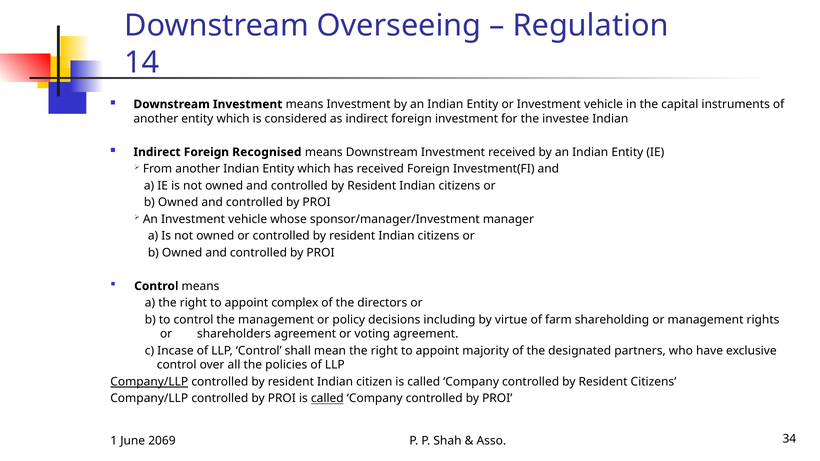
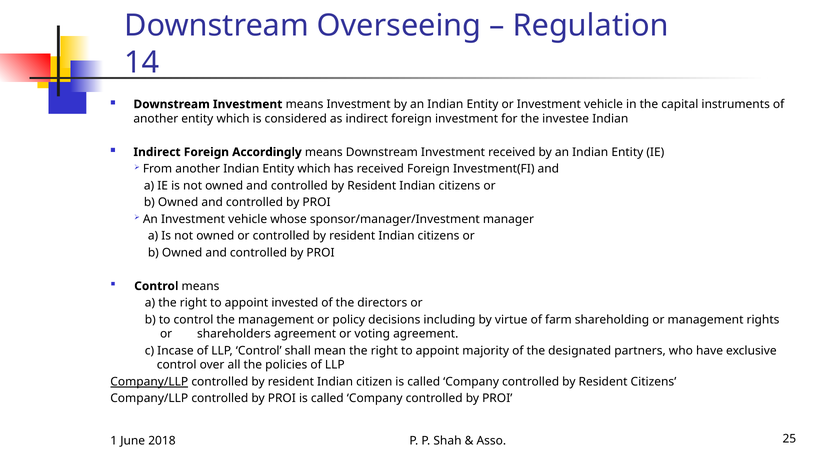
Recognised: Recognised -> Accordingly
complex: complex -> invested
called at (327, 399) underline: present -> none
2069: 2069 -> 2018
34: 34 -> 25
